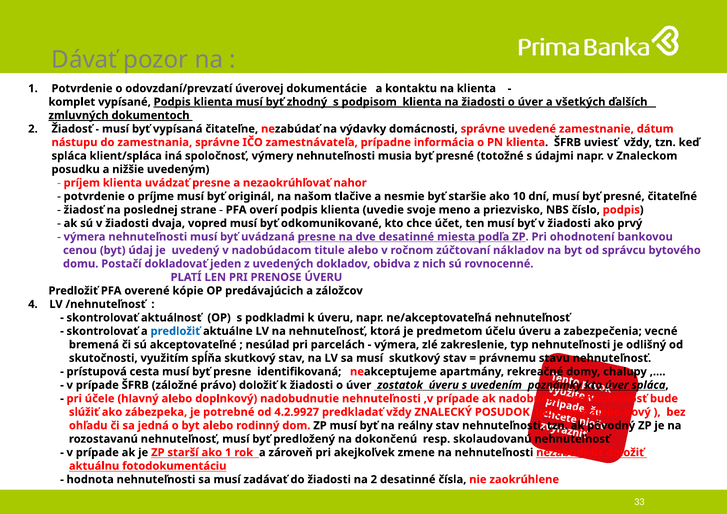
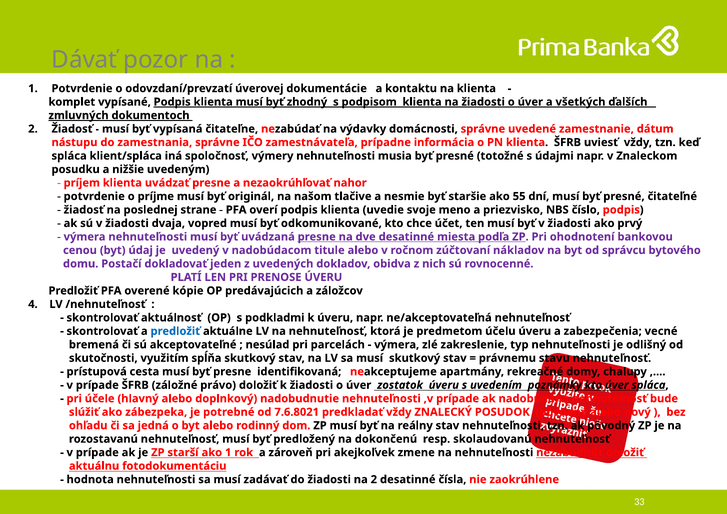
10: 10 -> 55
4.2.9927: 4.2.9927 -> 7.6.8021
